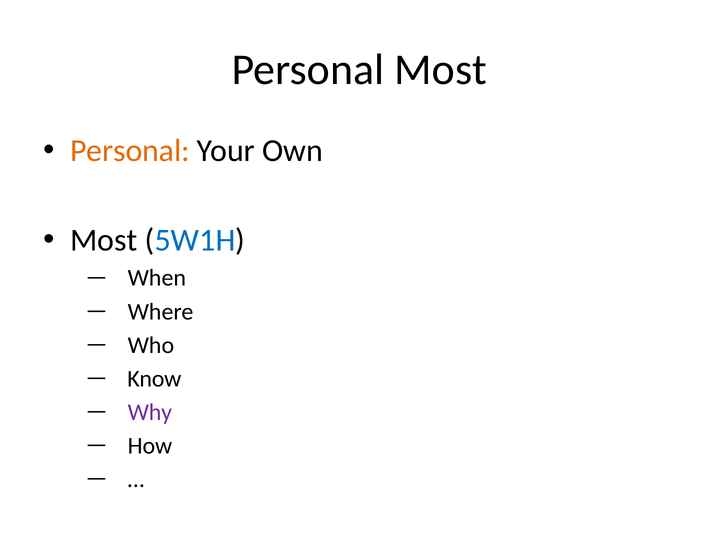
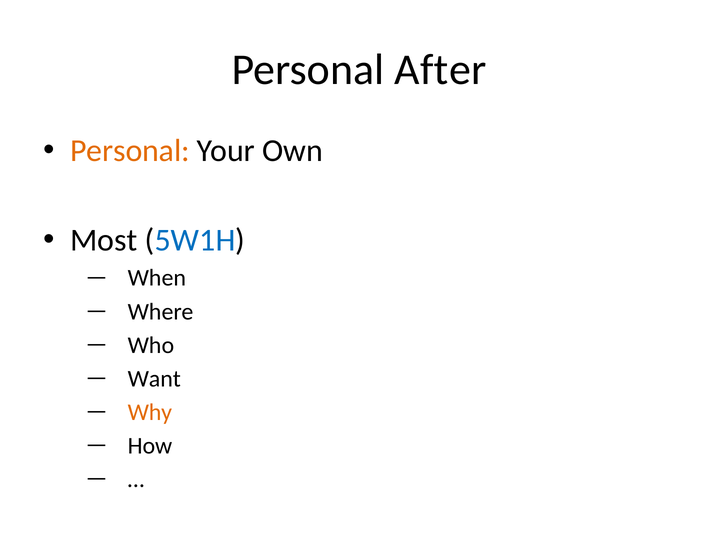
Personal Most: Most -> After
Know: Know -> Want
Why colour: purple -> orange
